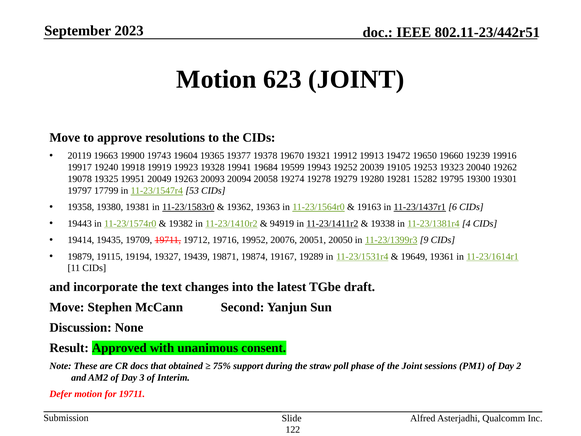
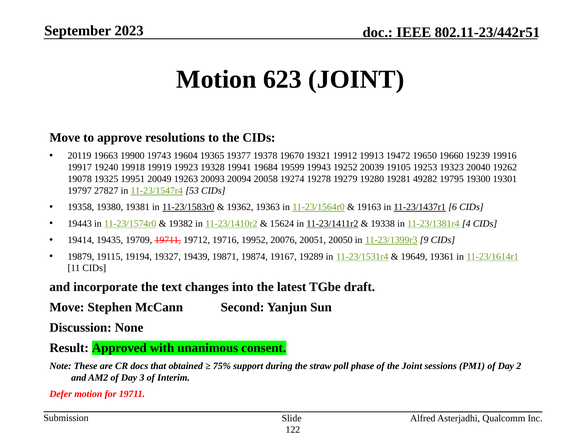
15282: 15282 -> 49282
17799: 17799 -> 27827
94919: 94919 -> 15624
